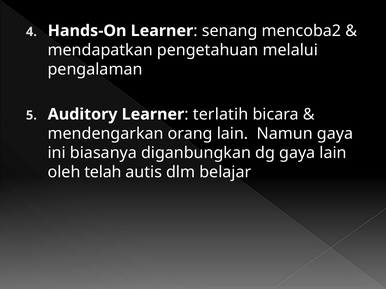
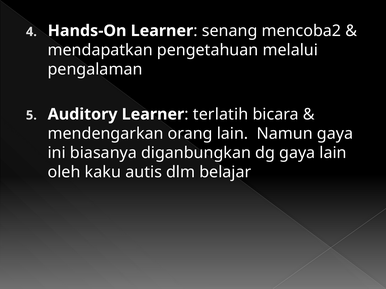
telah: telah -> kaku
